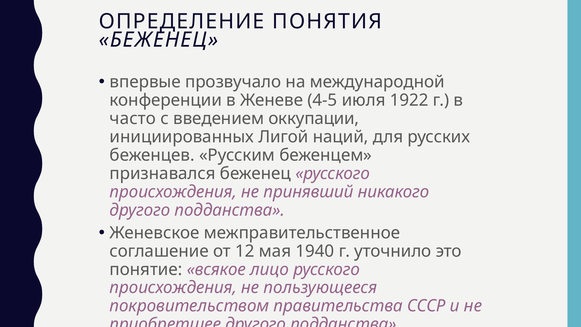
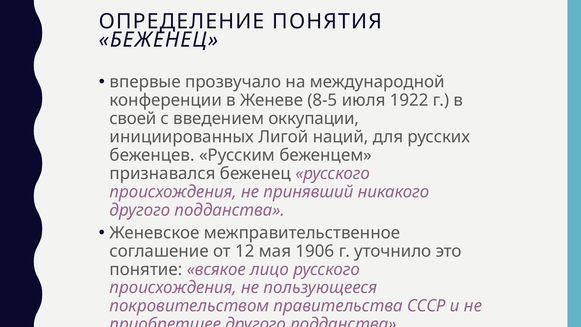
4-5: 4-5 -> 8-5
часто: часто -> своей
1940: 1940 -> 1906
